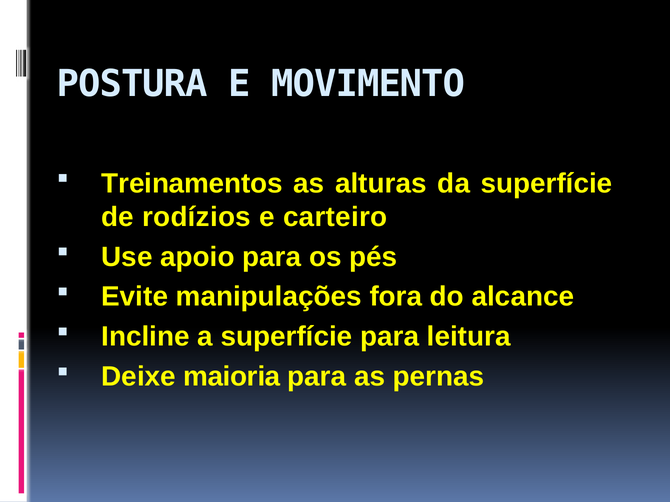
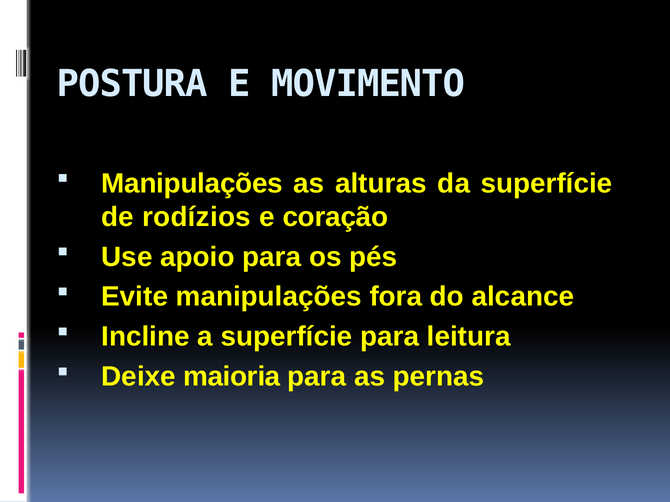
Treinamentos at (192, 184): Treinamentos -> Manipulações
carteiro: carteiro -> coração
